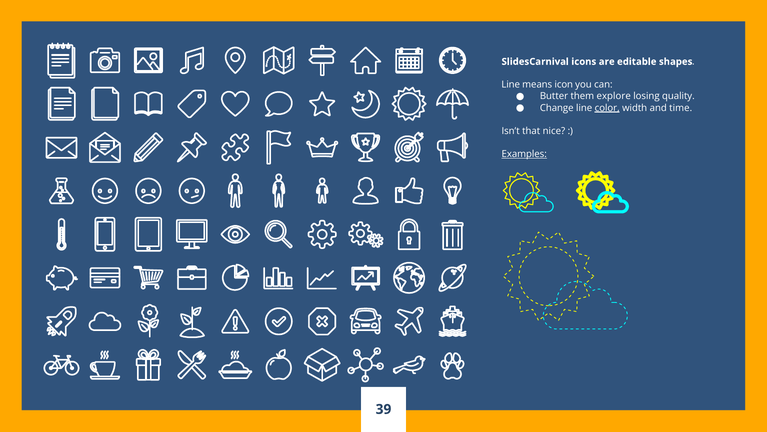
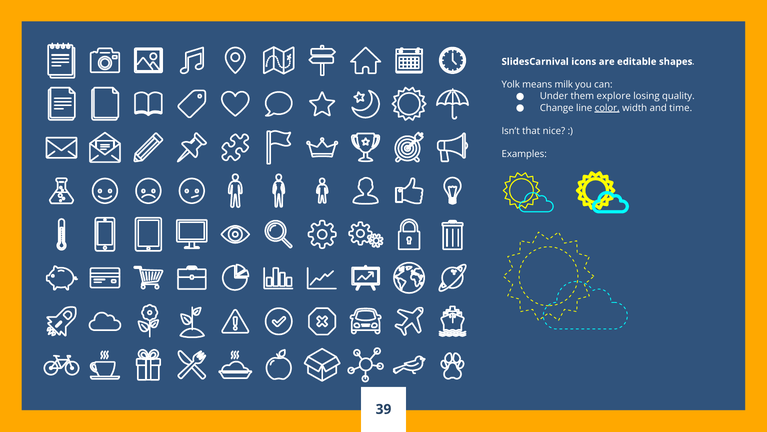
Line at (511, 85): Line -> Yolk
icon: icon -> milk
Butter: Butter -> Under
Examples underline: present -> none
